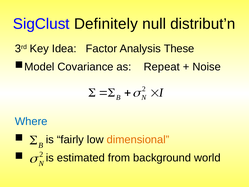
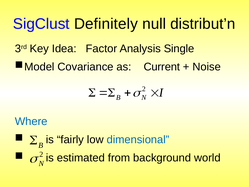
These: These -> Single
Repeat: Repeat -> Current
dimensional colour: orange -> blue
